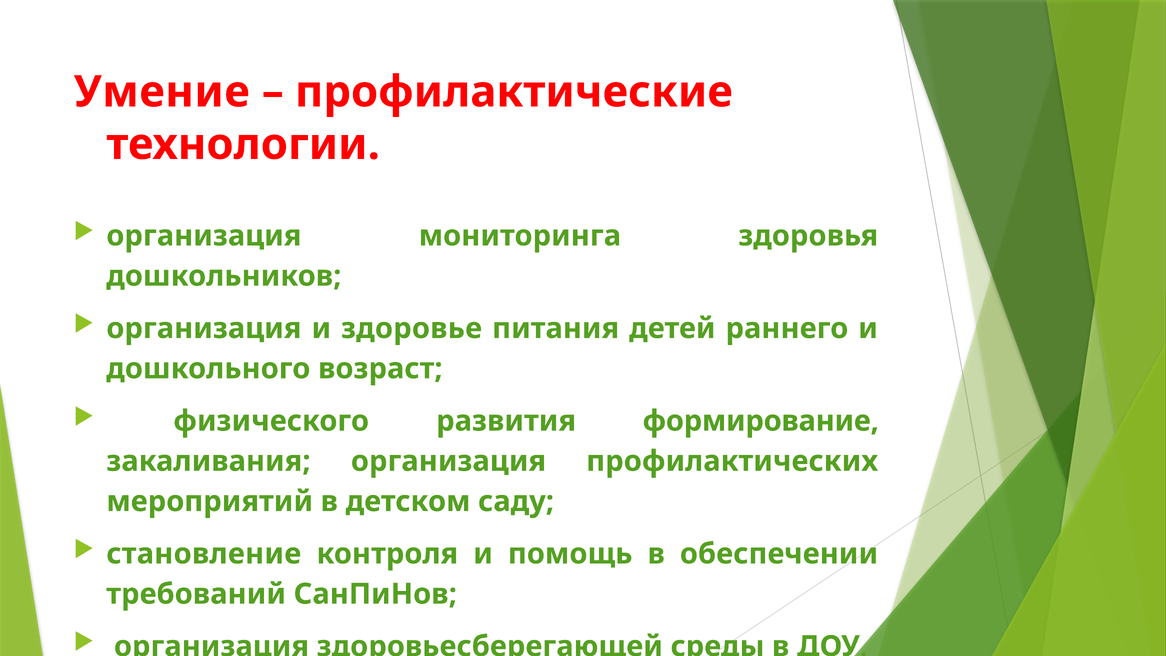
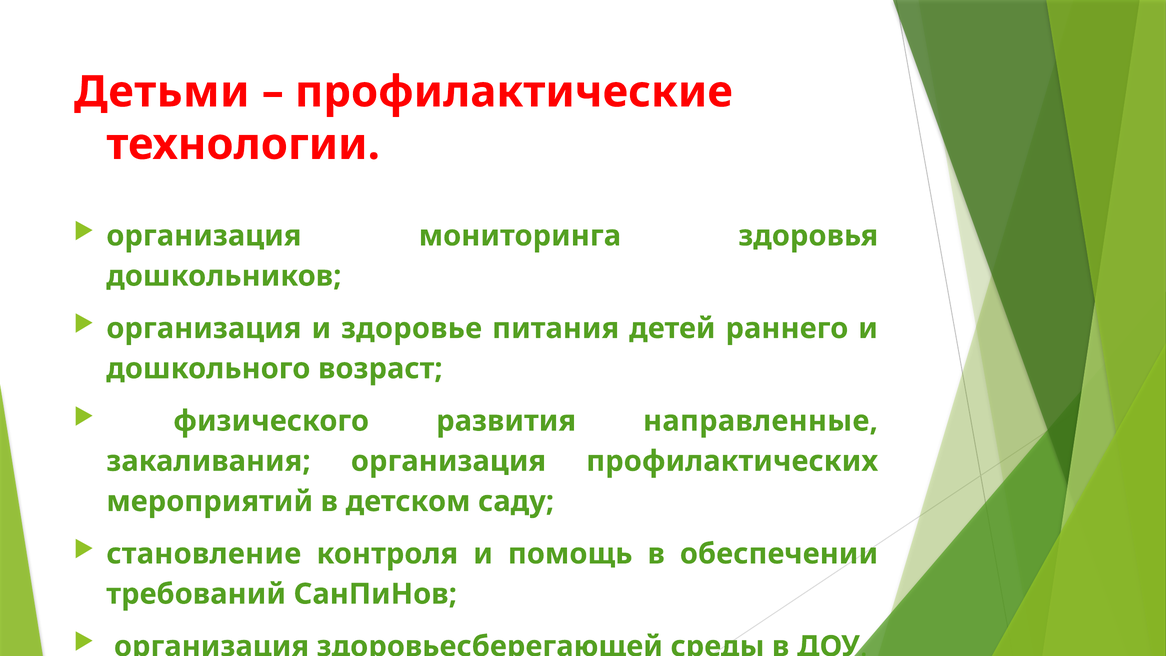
Умение: Умение -> Детьми
формирование: формирование -> направленные
